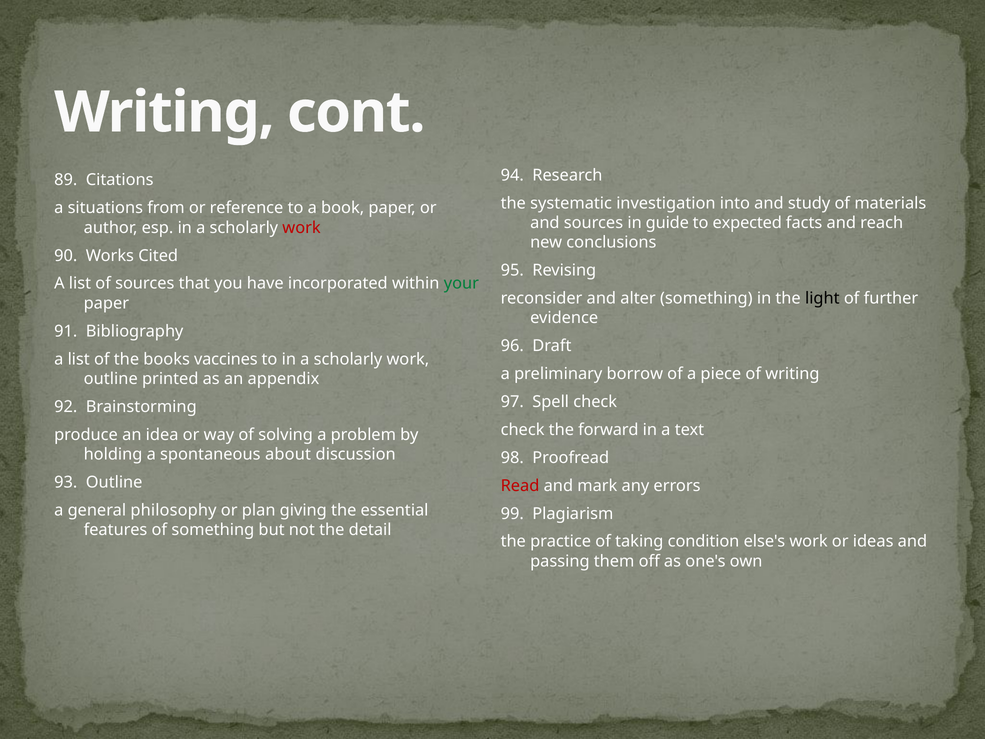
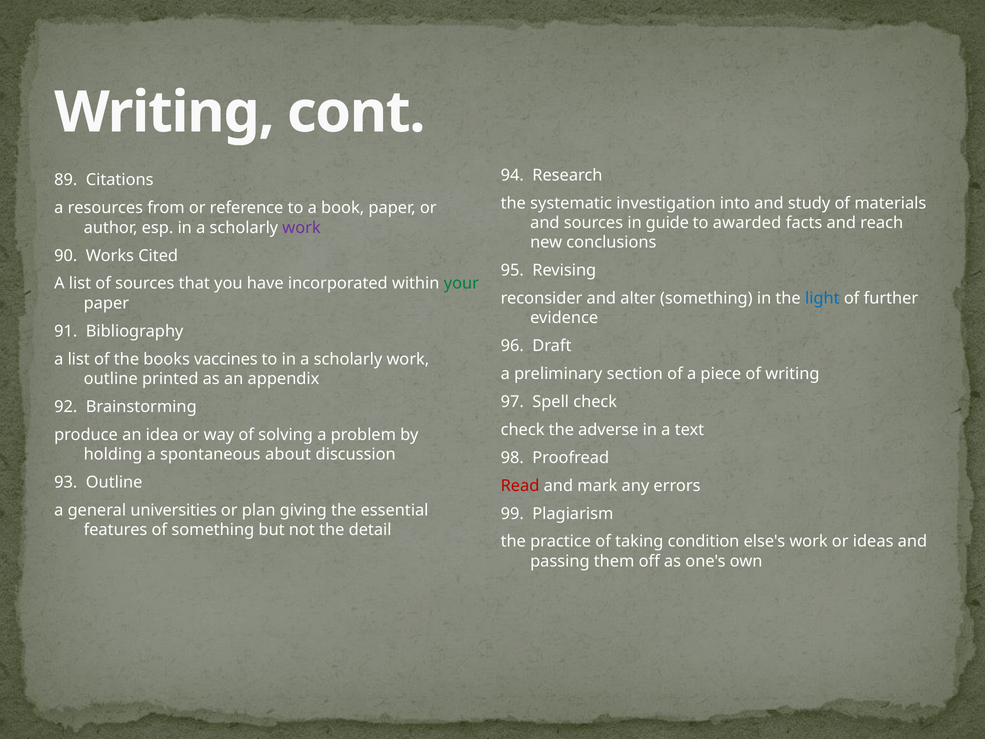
situations: situations -> resources
expected: expected -> awarded
work at (302, 228) colour: red -> purple
light colour: black -> blue
borrow: borrow -> section
forward: forward -> adverse
philosophy: philosophy -> universities
